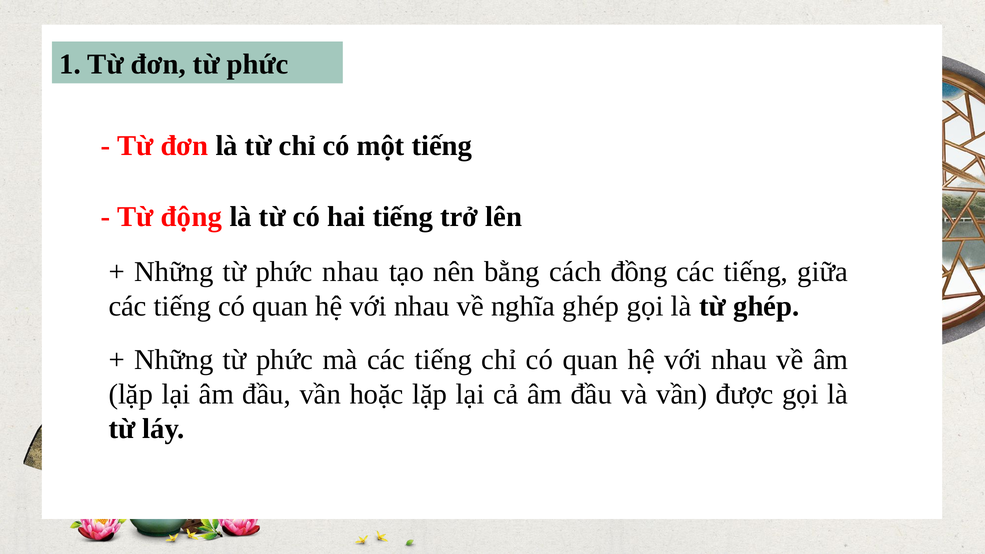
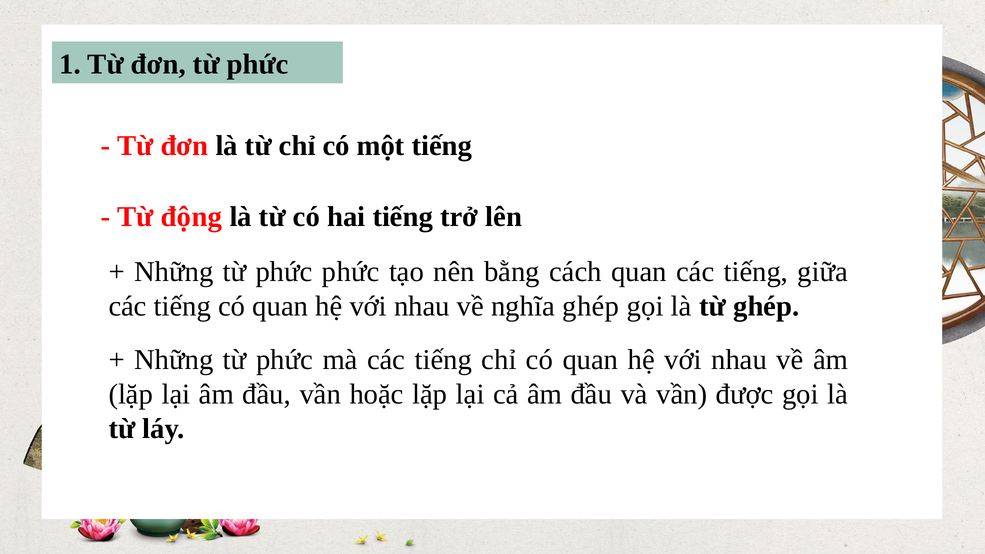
phức nhau: nhau -> phức
cách đồng: đồng -> quan
